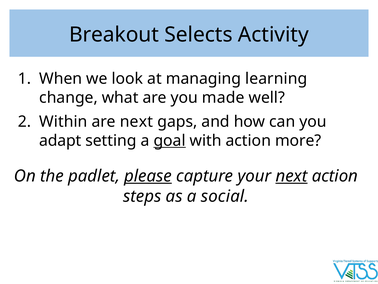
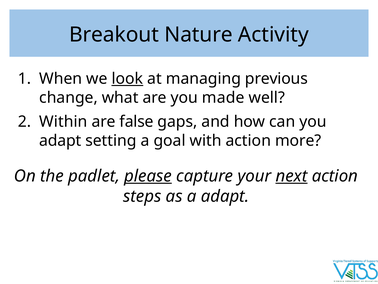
Selects: Selects -> Nature
look underline: none -> present
learning: learning -> previous
are next: next -> false
goal underline: present -> none
a social: social -> adapt
